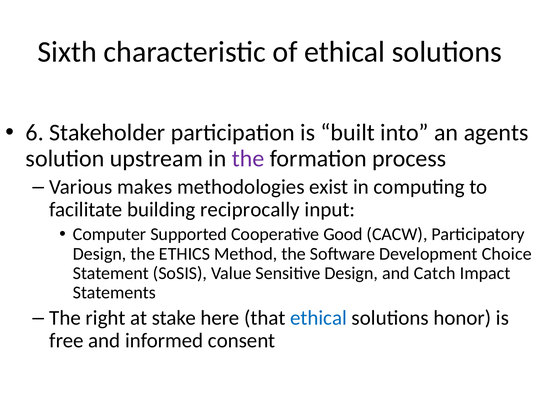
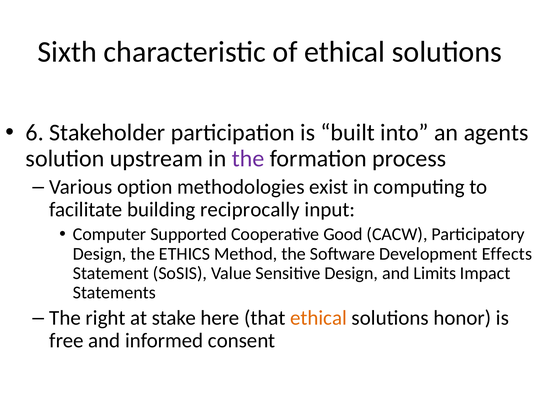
makes: makes -> option
Choice: Choice -> Effects
Catch: Catch -> Limits
ethical at (319, 318) colour: blue -> orange
